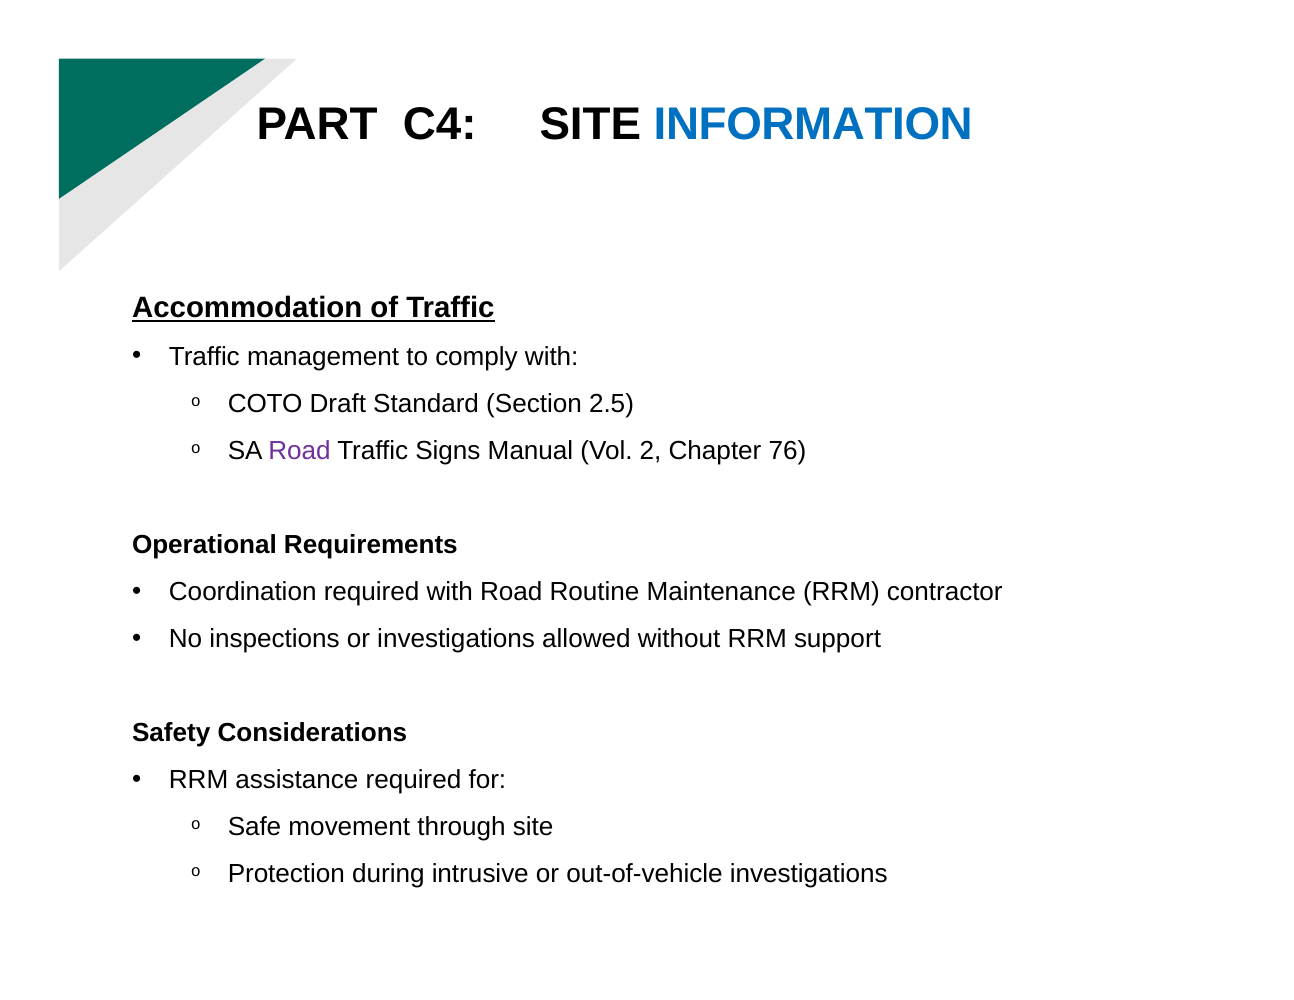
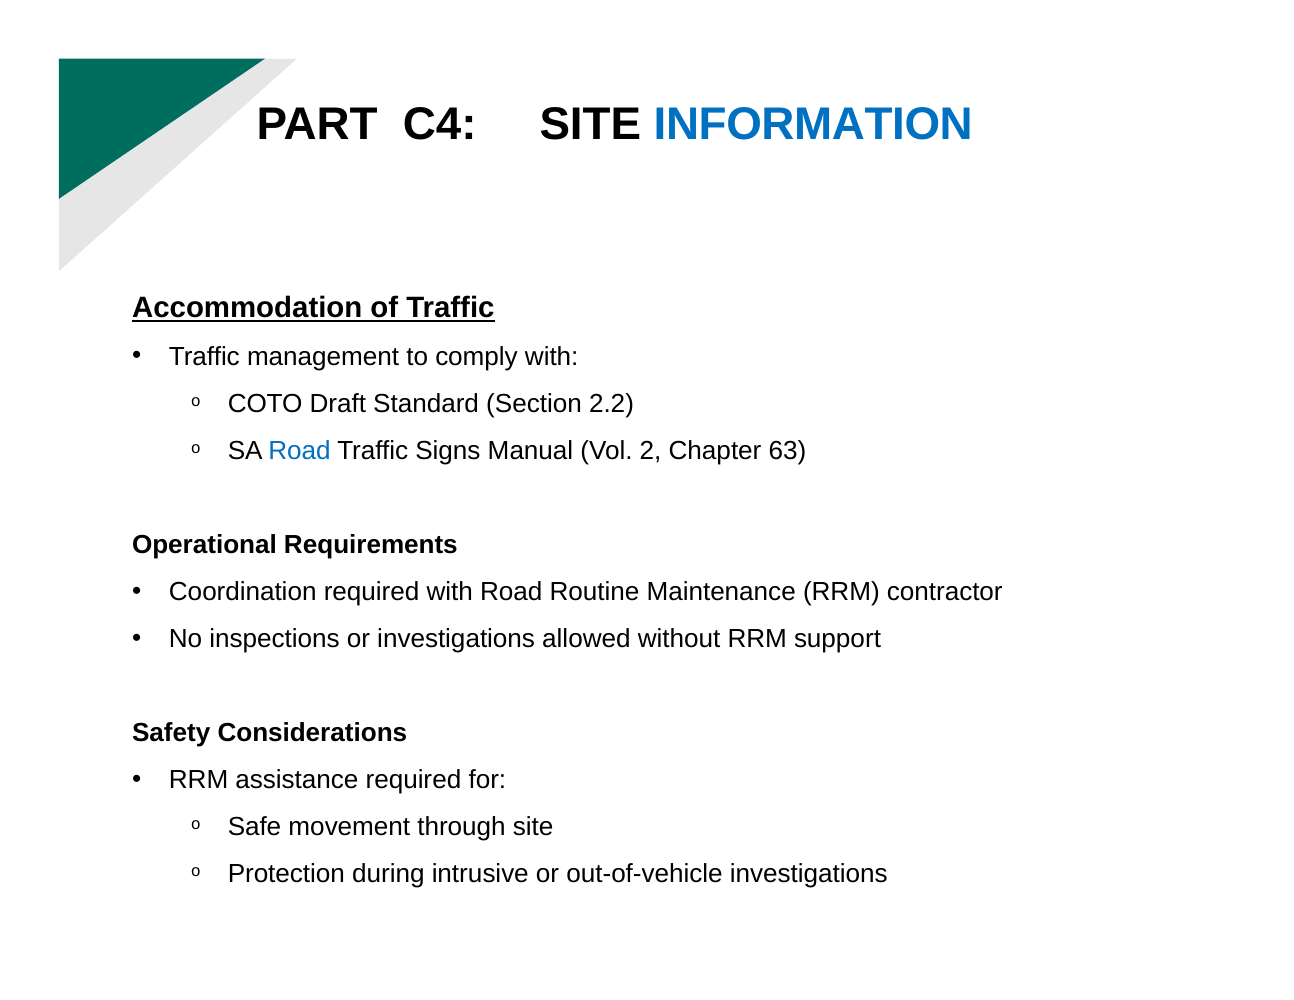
2.5: 2.5 -> 2.2
Road at (299, 451) colour: purple -> blue
76: 76 -> 63
